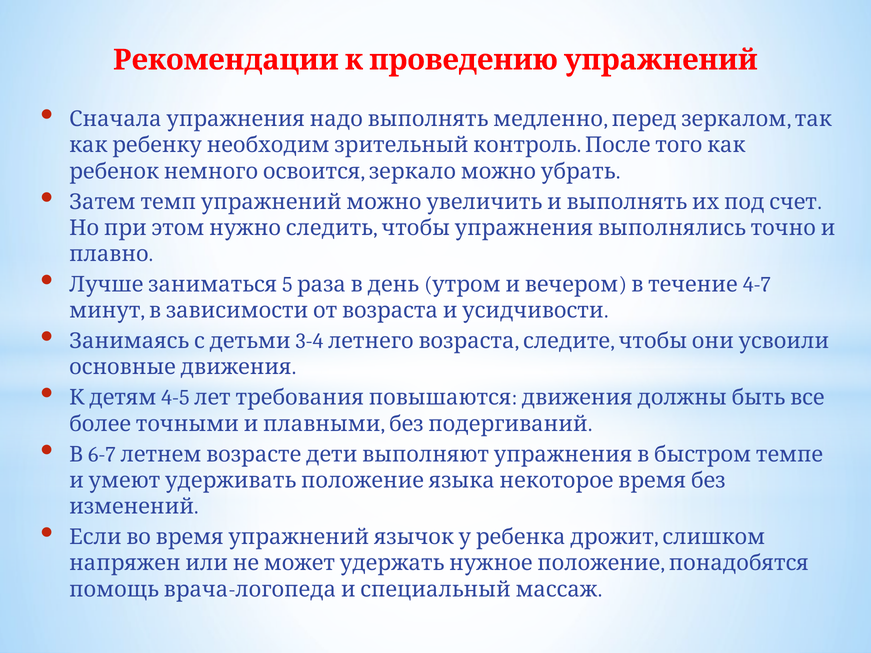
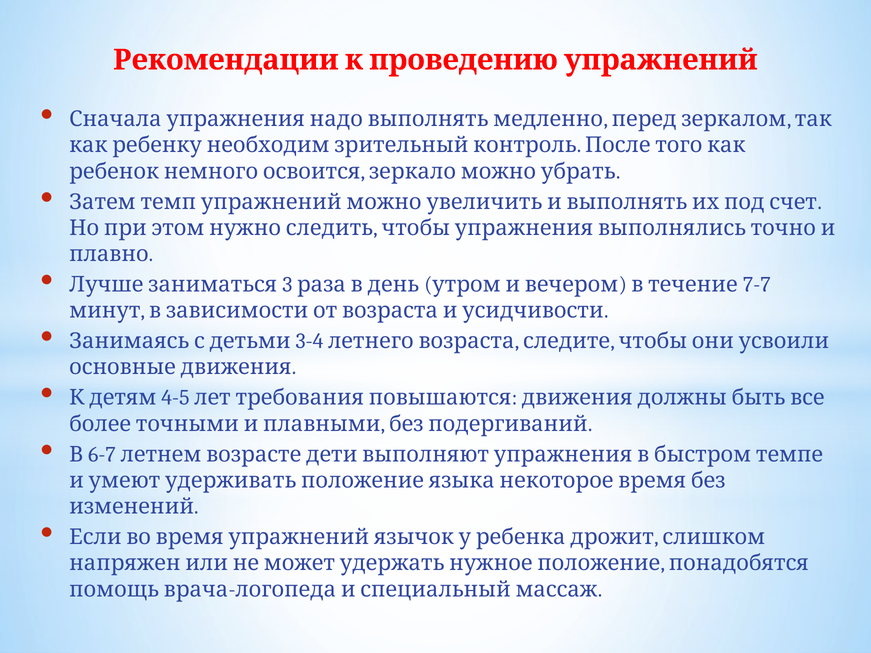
5: 5 -> 3
4-7: 4-7 -> 7-7
